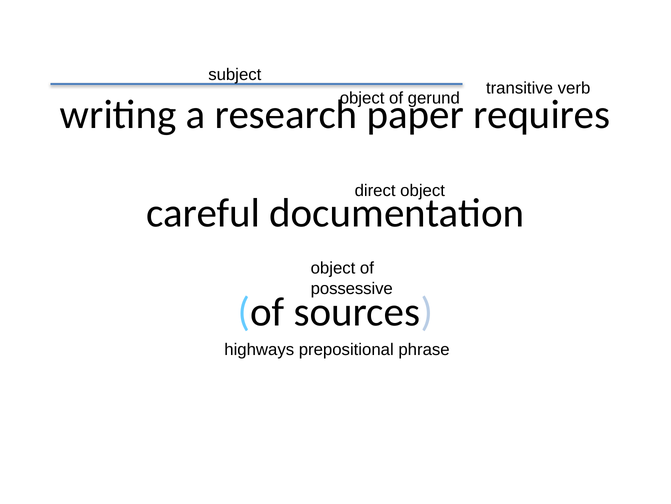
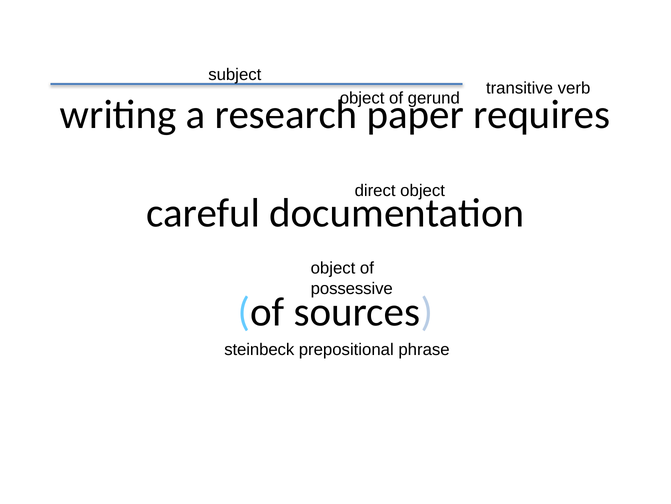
highways: highways -> steinbeck
